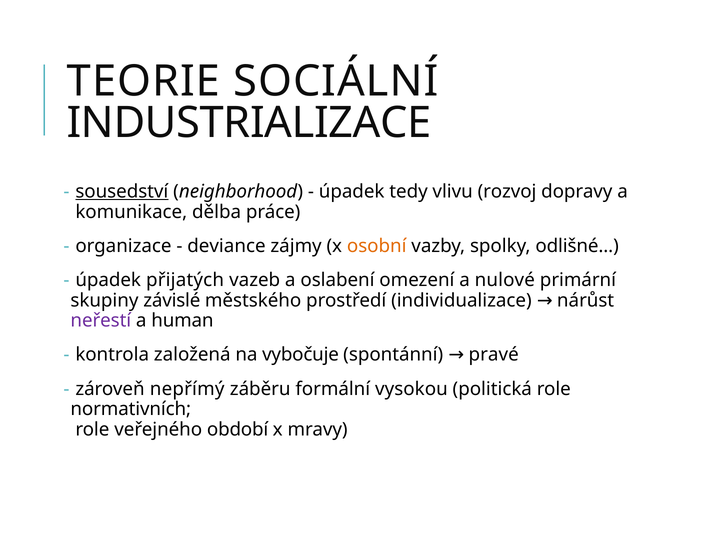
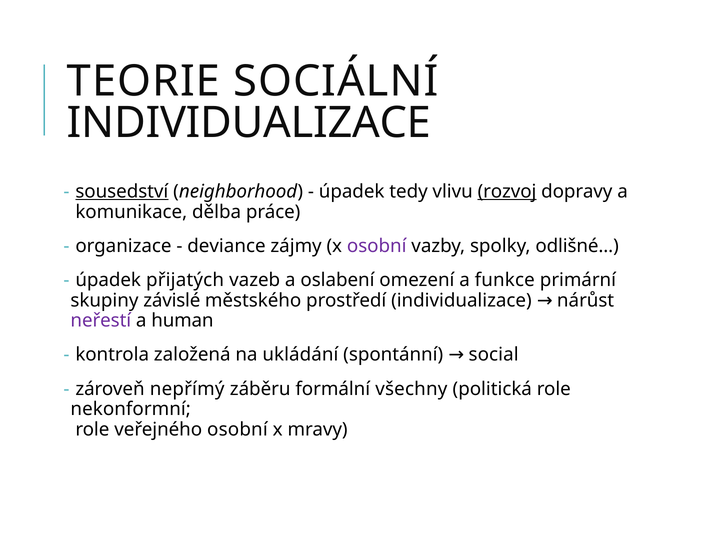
INDUSTRIALIZACE at (249, 123): INDUSTRIALIZACE -> INDIVIDUALIZACE
rozvoj underline: none -> present
osobní at (377, 246) colour: orange -> purple
nulové: nulové -> funkce
vybočuje: vybočuje -> ukládání
pravé: pravé -> social
vysokou: vysokou -> všechny
normativních: normativních -> nekonformní
veřejného období: období -> osobní
